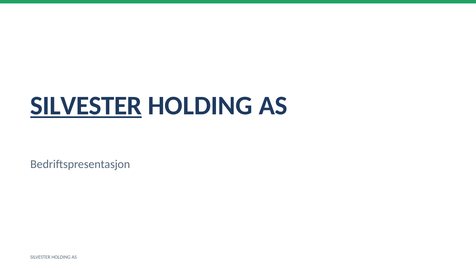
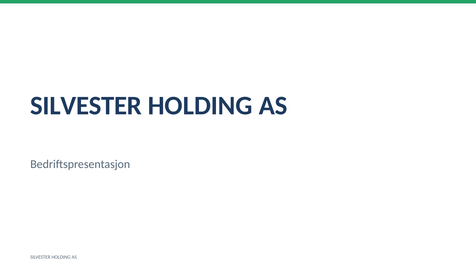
SILVESTER at (86, 106) underline: present -> none
